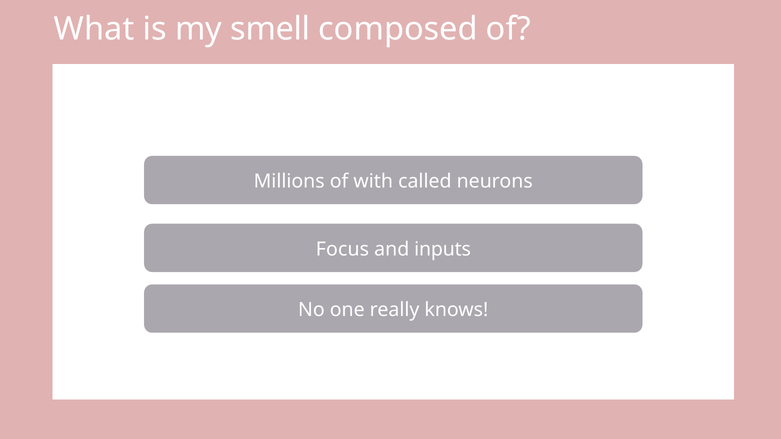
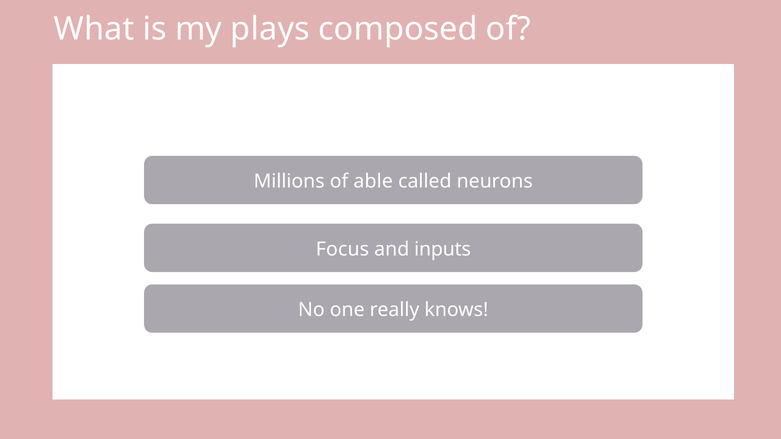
smell: smell -> plays
with: with -> able
